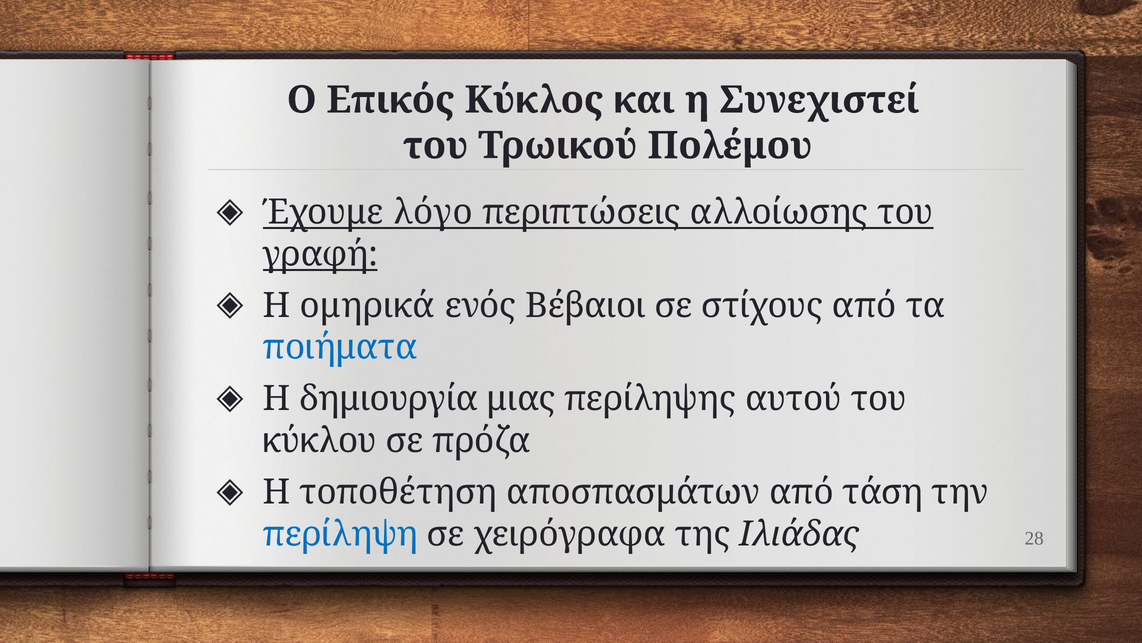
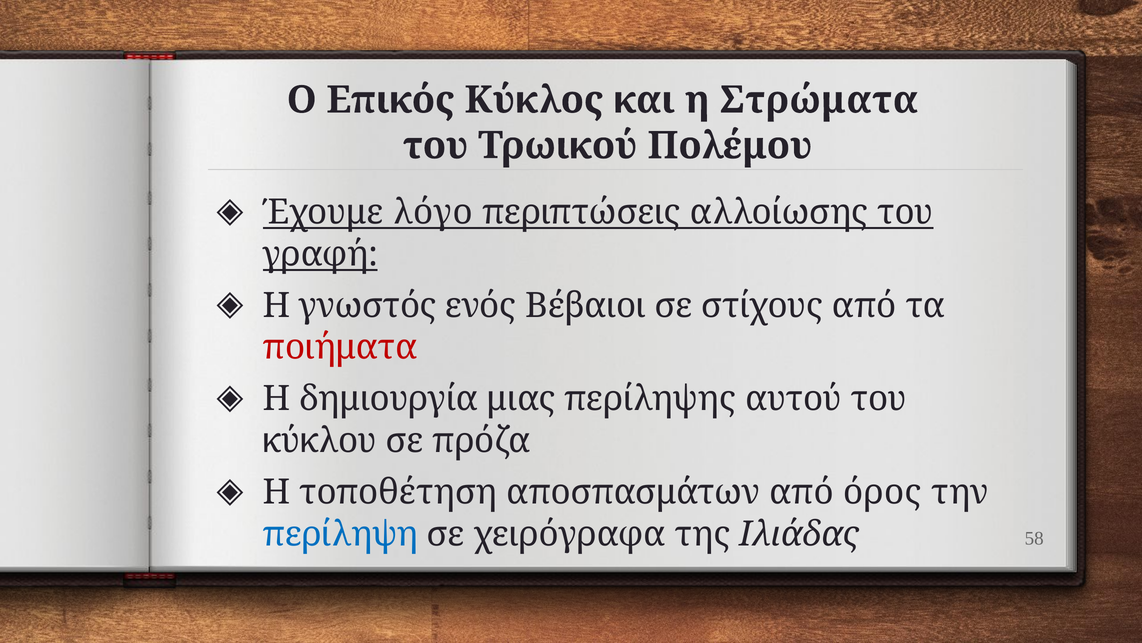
Συνεχιστεί: Συνεχιστεί -> Στρώματα
ομηρικά: ομηρικά -> γνωστός
ποιήματα colour: blue -> red
τάση: τάση -> όρος
28: 28 -> 58
